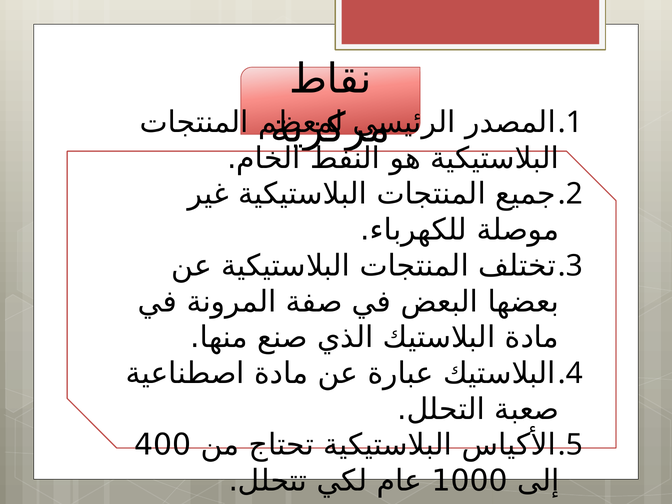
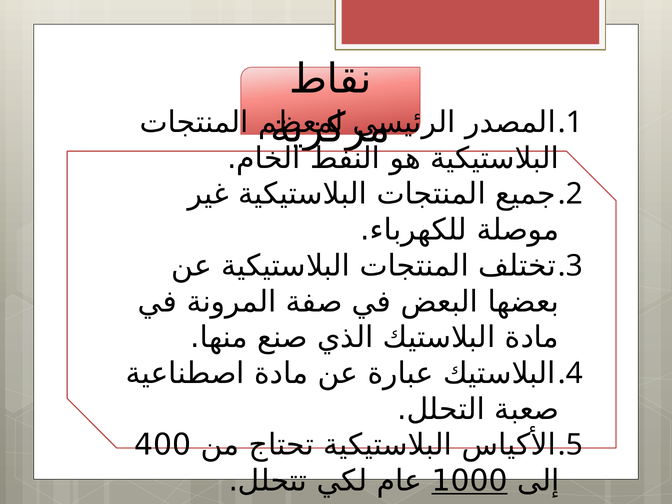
1000 underline: none -> present
